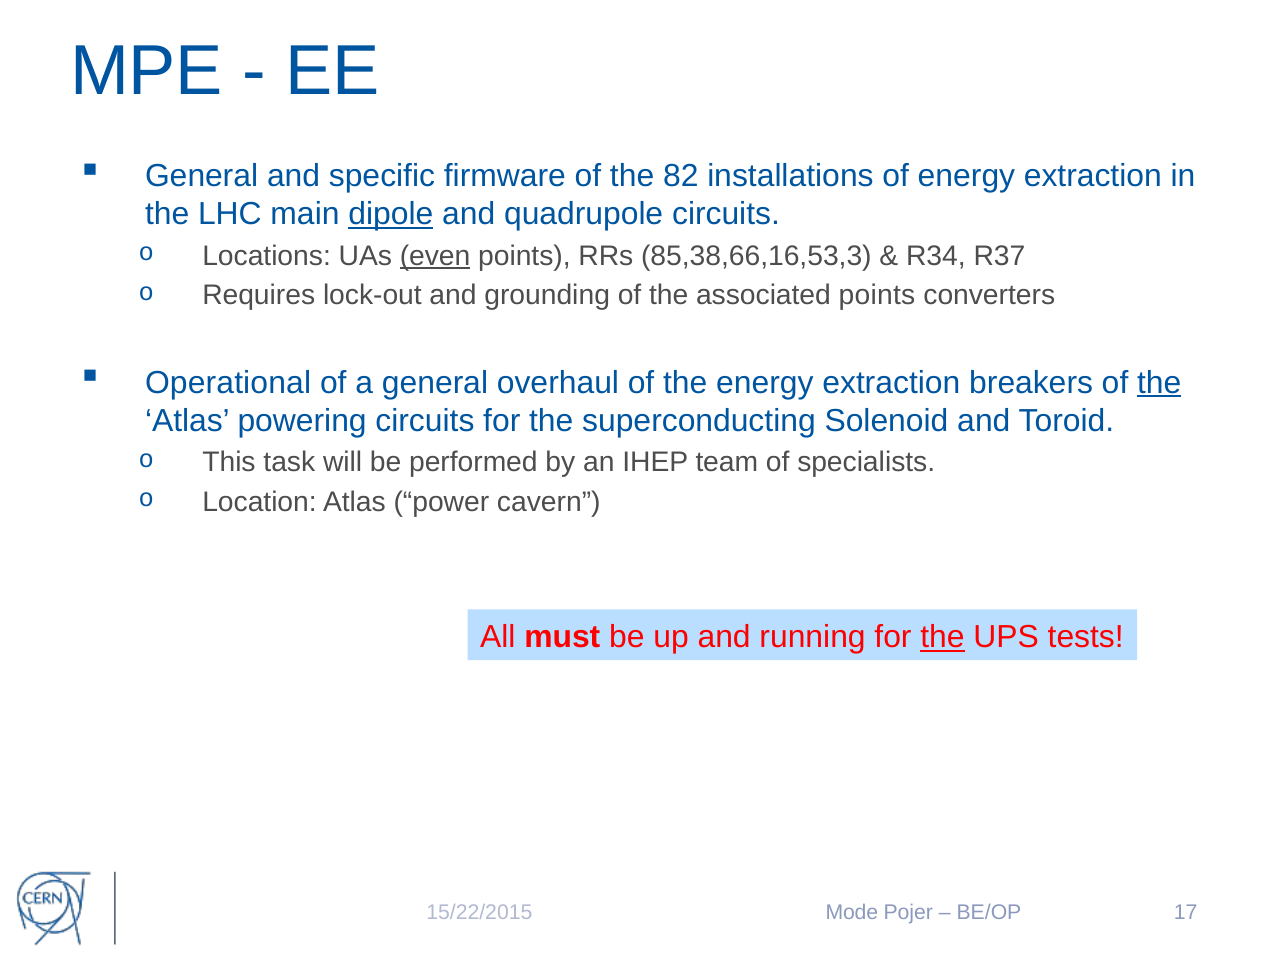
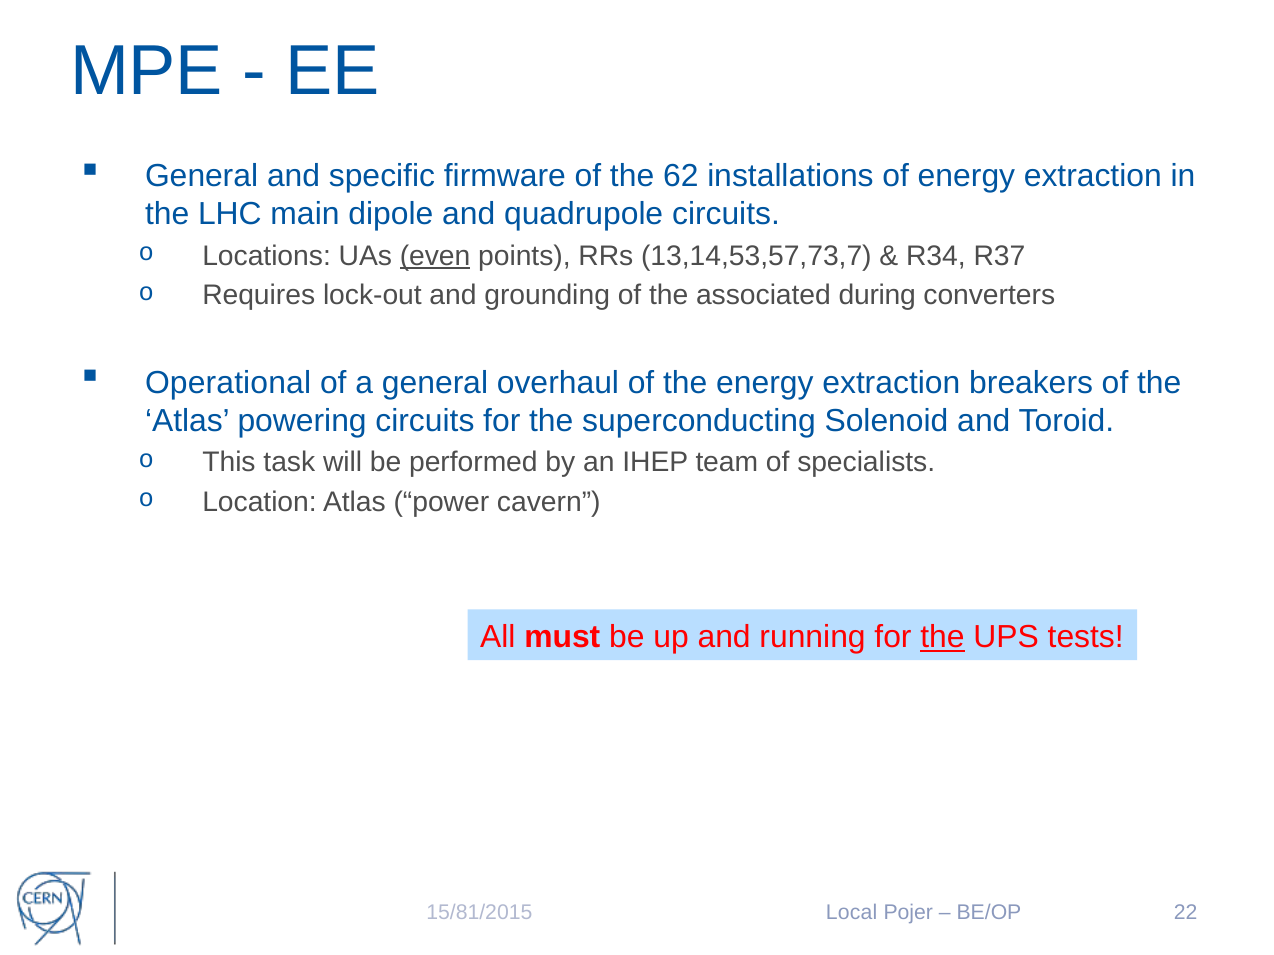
82: 82 -> 62
dipole underline: present -> none
85,38,66,16,53,3: 85,38,66,16,53,3 -> 13,14,53,57,73,7
associated points: points -> during
the at (1159, 383) underline: present -> none
Mode: Mode -> Local
17: 17 -> 22
15/22/2015: 15/22/2015 -> 15/81/2015
